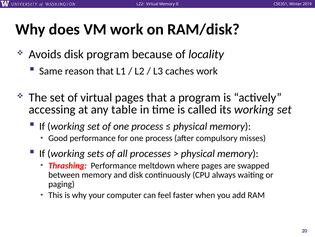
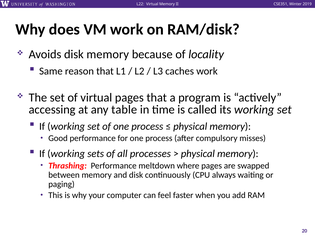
disk program: program -> memory
